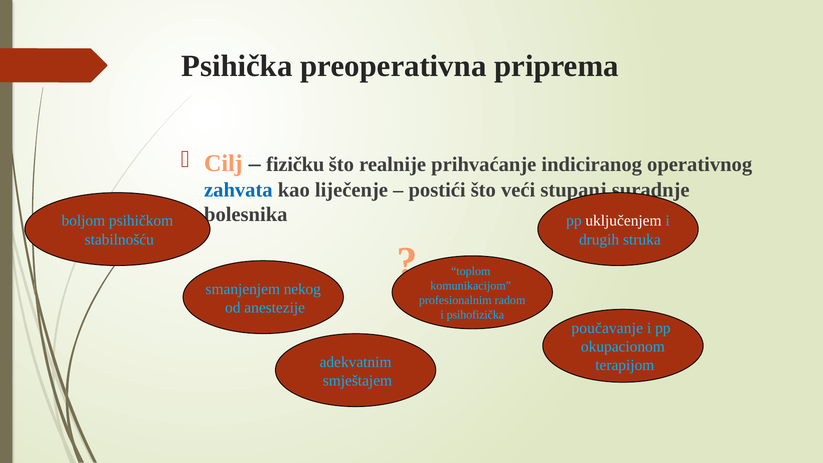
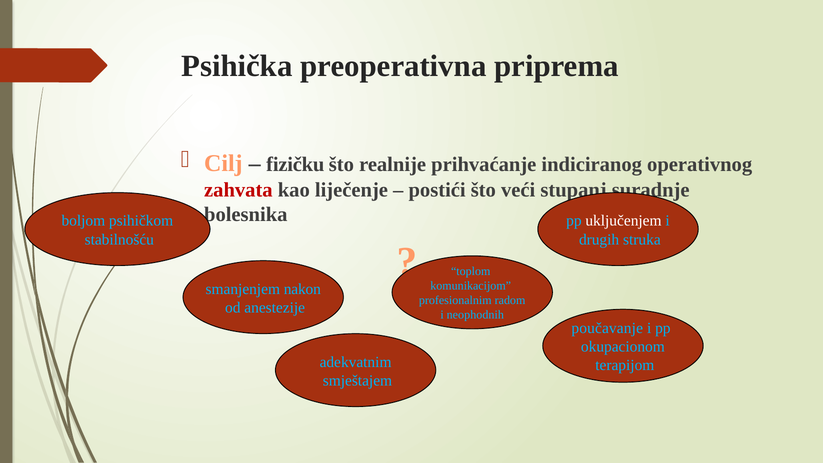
zahvata colour: blue -> red
nekog: nekog -> nakon
psihofizička: psihofizička -> neophodnih
